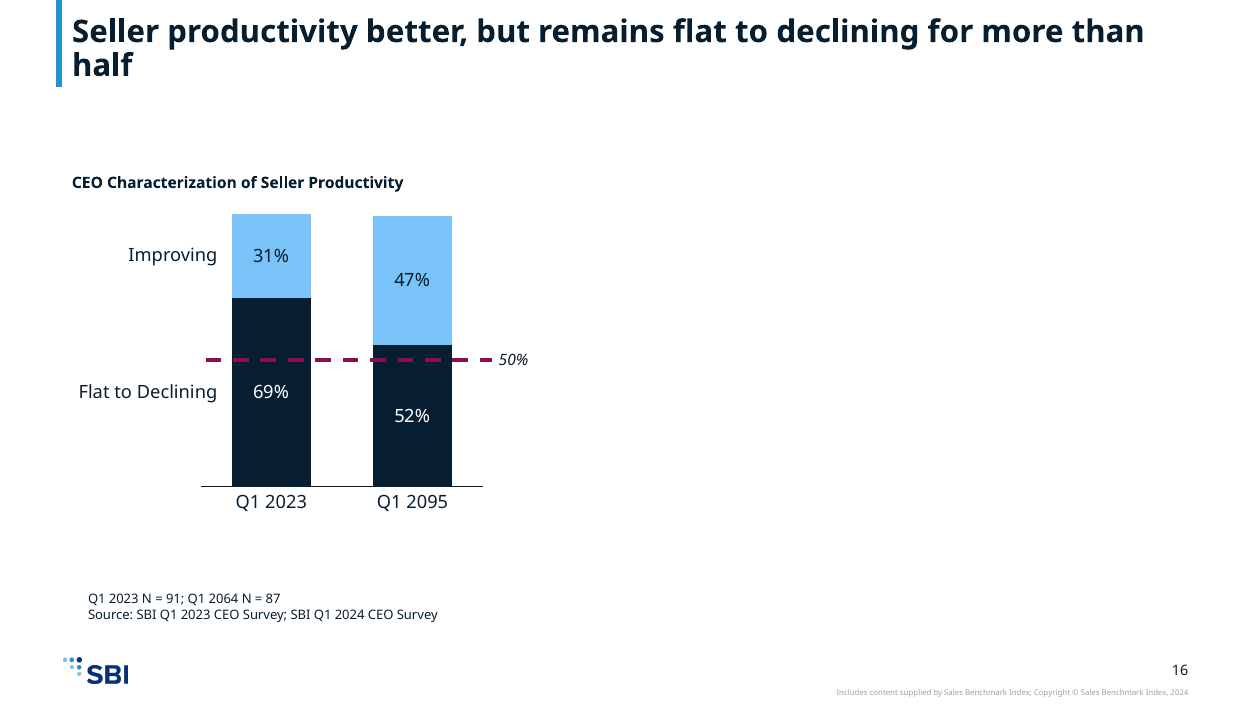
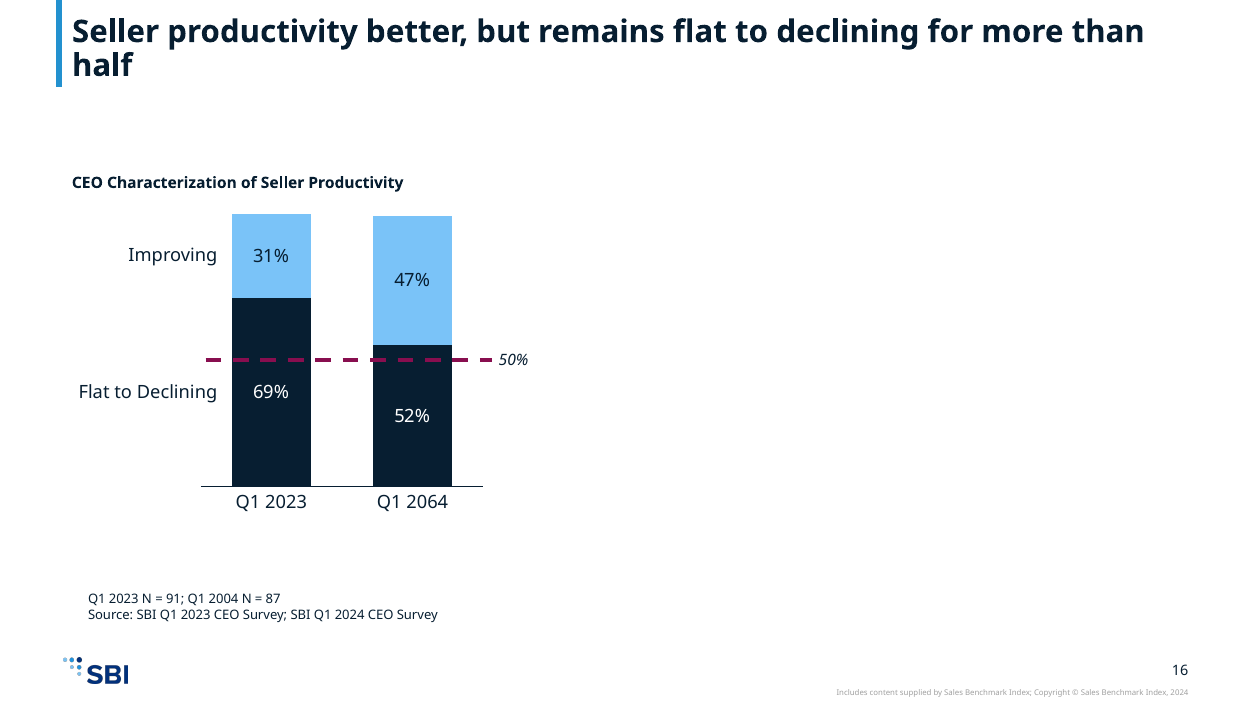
2095: 2095 -> 2064
2064: 2064 -> 2004
